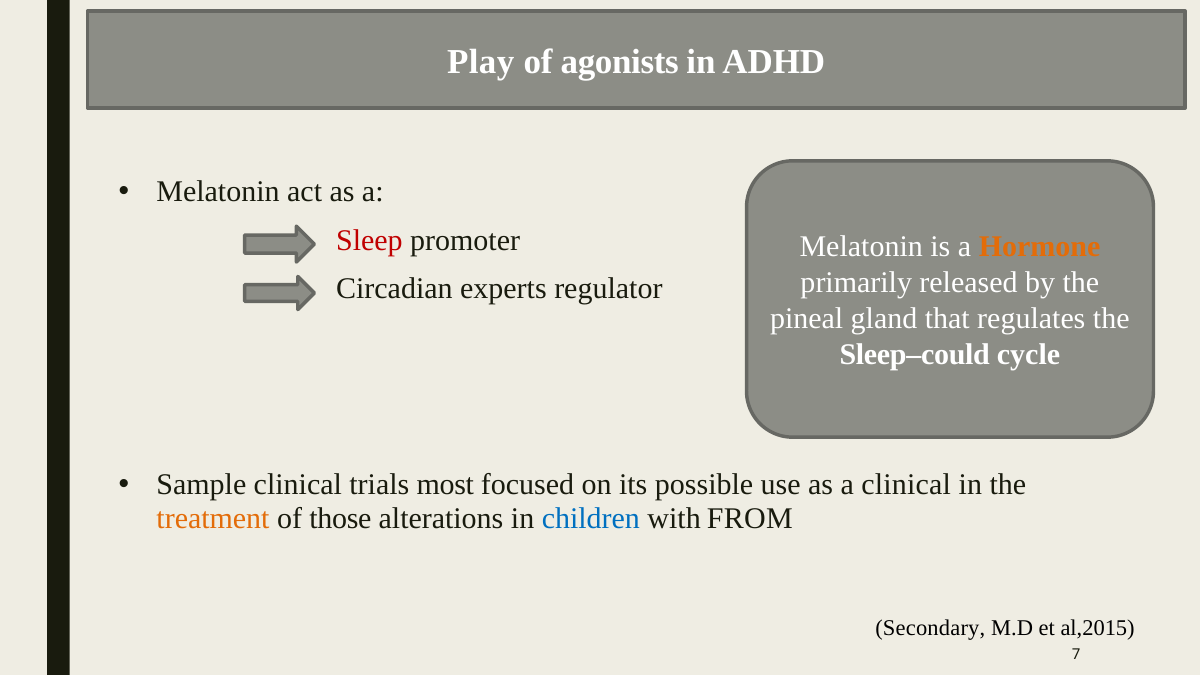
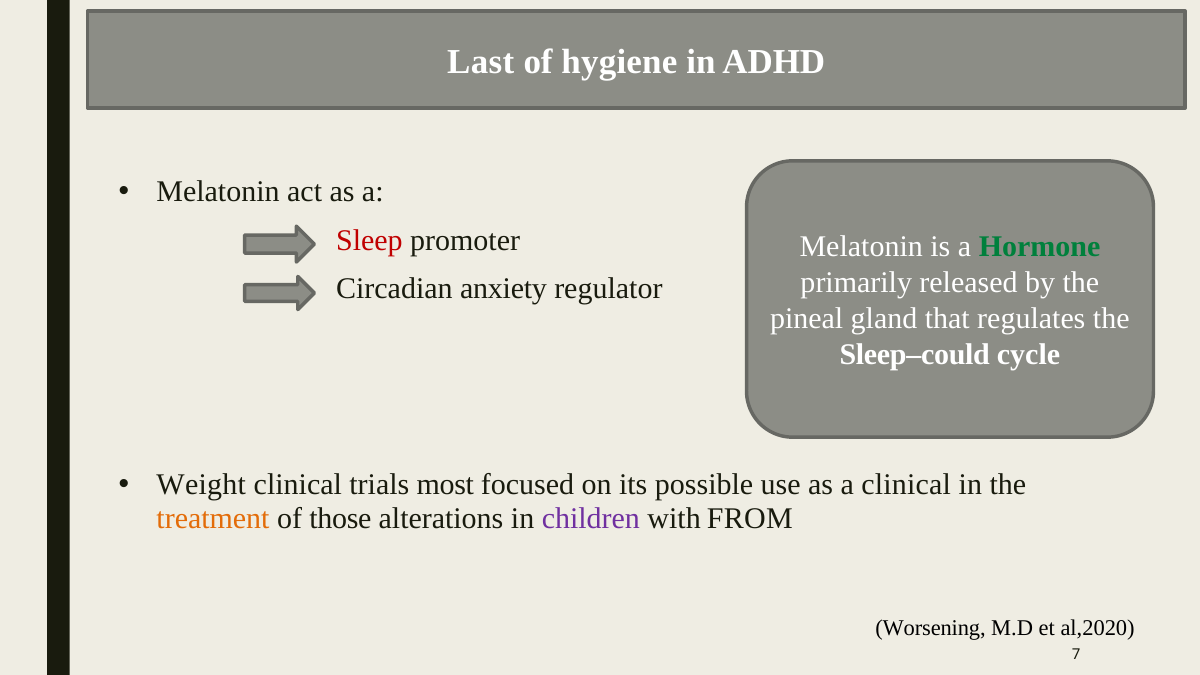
Play: Play -> Last
agonists: agonists -> hygiene
Hormone colour: orange -> green
experts: experts -> anxiety
Sample: Sample -> Weight
children colour: blue -> purple
Secondary: Secondary -> Worsening
al,2015: al,2015 -> al,2020
